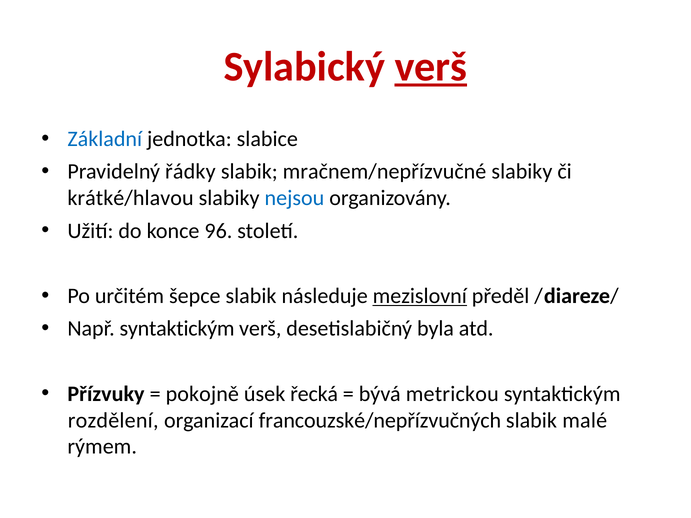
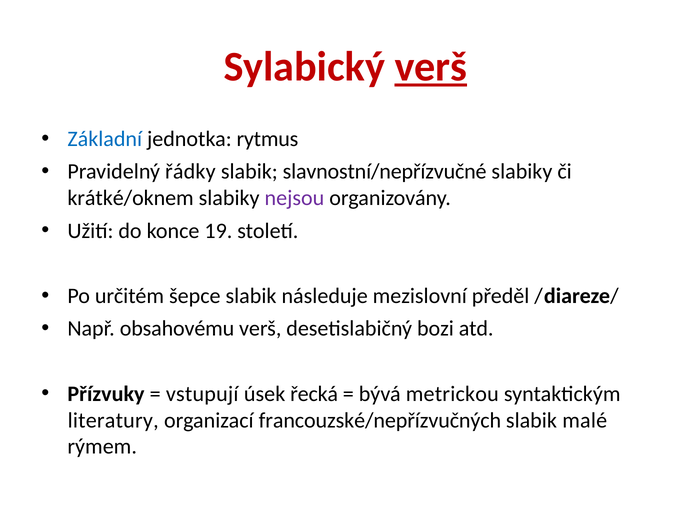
slabice: slabice -> rytmus
mračnem/nepřízvučné: mračnem/nepřízvučné -> slavnostní/nepřízvučné
krátké/hlavou: krátké/hlavou -> krátké/oknem
nejsou colour: blue -> purple
96: 96 -> 19
mezislovní underline: present -> none
Např syntaktickým: syntaktickým -> obsahovému
byla: byla -> bozi
pokojně: pokojně -> vstupují
rozdělení: rozdělení -> literatury
